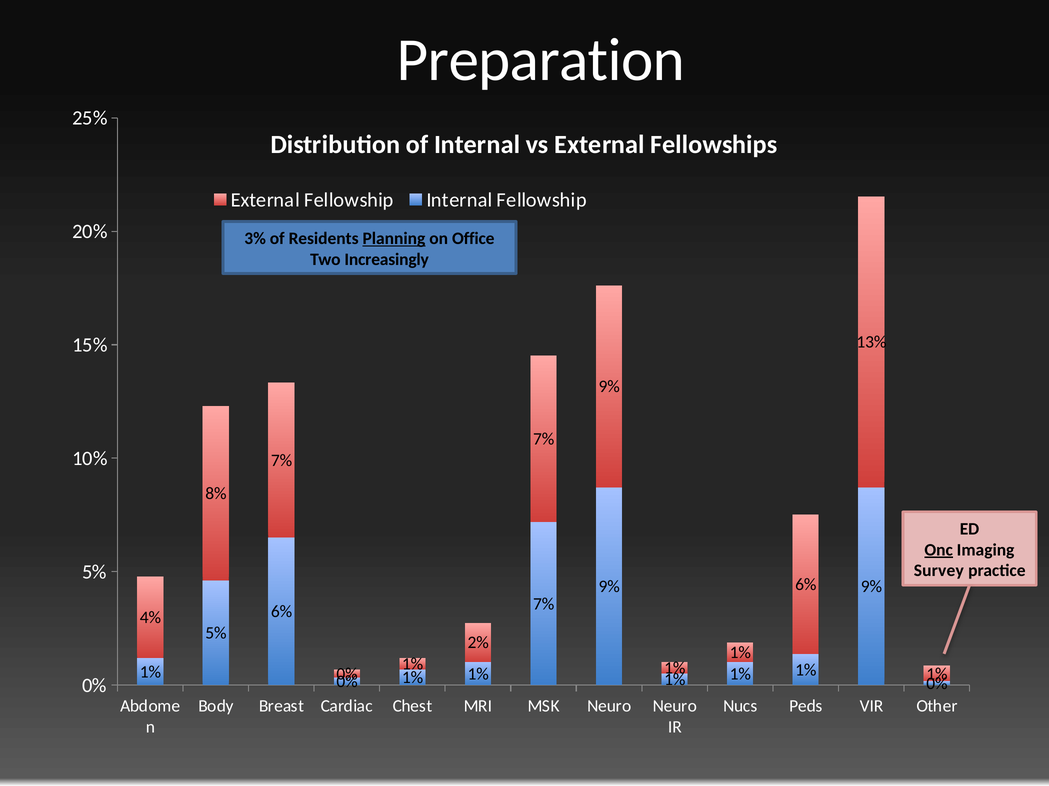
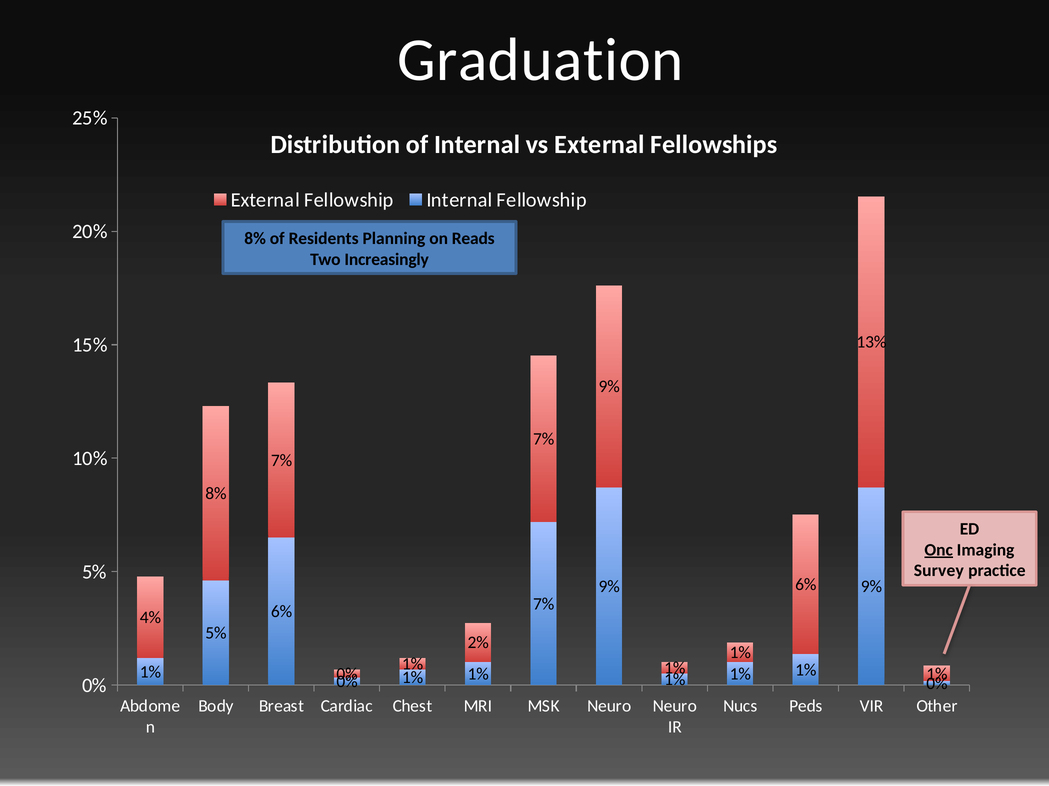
Preparation: Preparation -> Graduation
3% at (255, 239): 3% -> 8%
Planning underline: present -> none
Office: Office -> Reads
